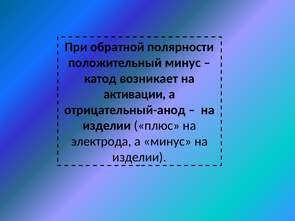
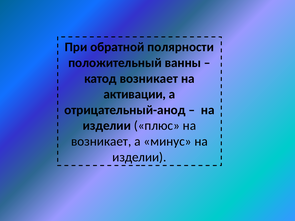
положительный минус: минус -> ванны
электрода at (101, 142): электрода -> возникает
